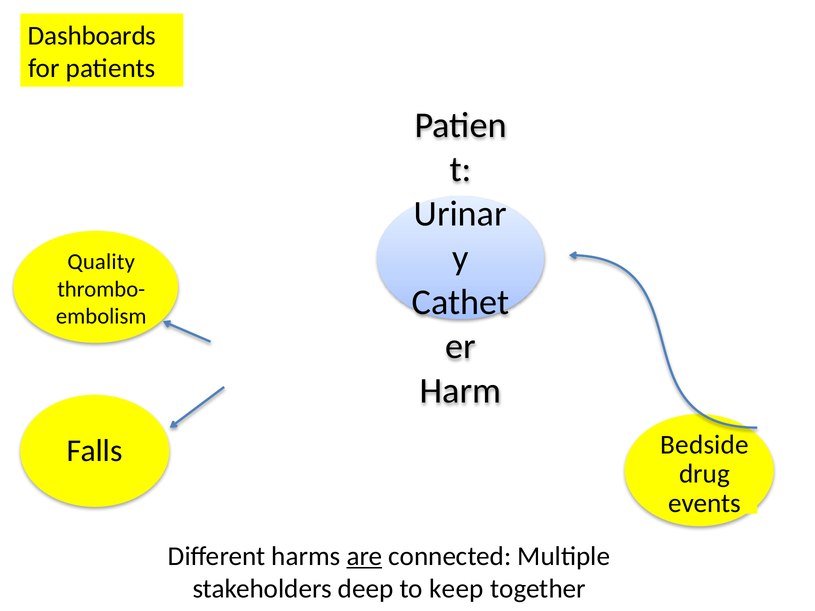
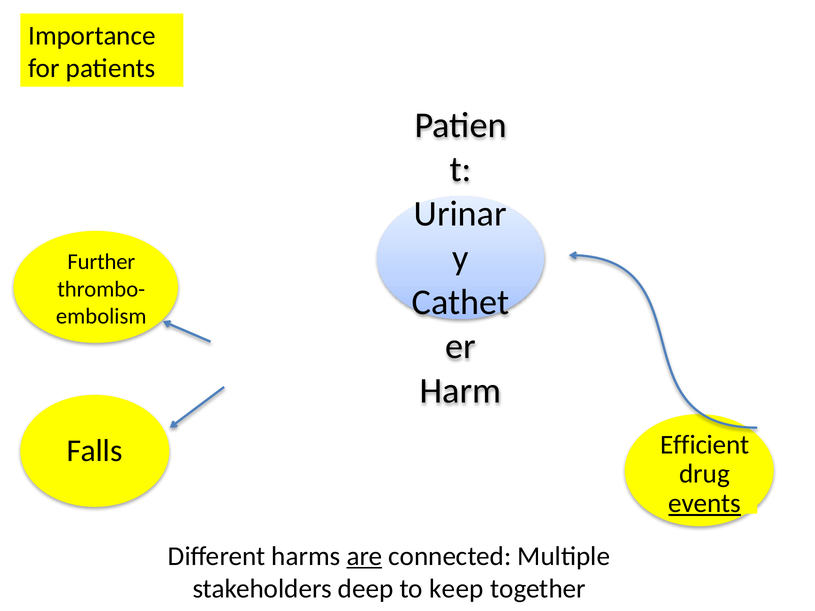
Dashboards: Dashboards -> Importance
Quality: Quality -> Further
Bedside: Bedside -> Efficient
events underline: none -> present
